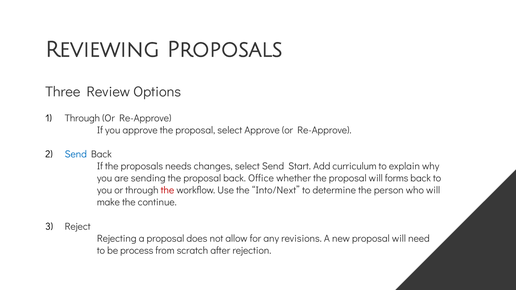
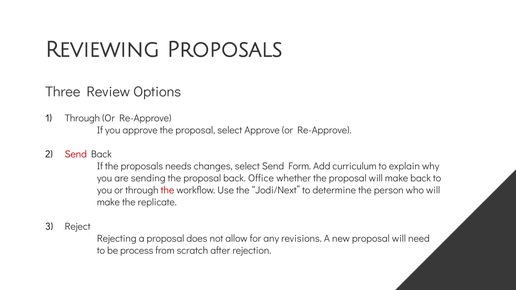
Send at (76, 154) colour: blue -> red
Start: Start -> Form
proposal will forms: forms -> make
Into/Next: Into/Next -> Jodi/Next
continue: continue -> replicate
